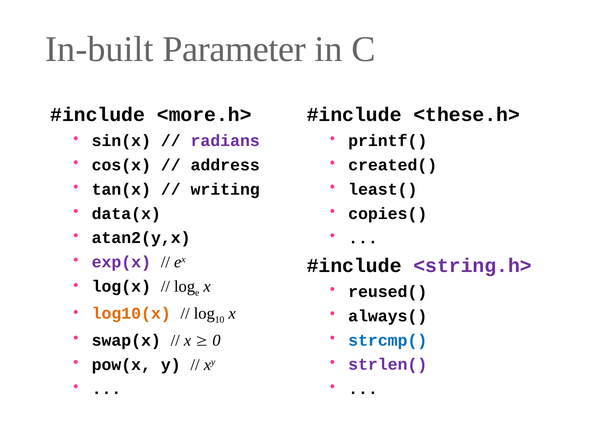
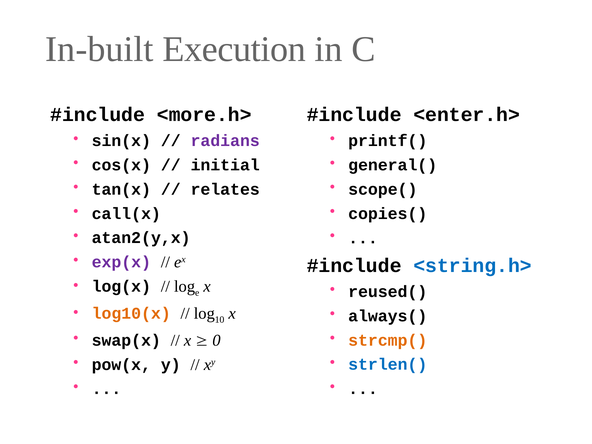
Parameter: Parameter -> Execution
<these.h>: <these.h> -> <enter.h>
address: address -> initial
created(: created( -> general(
writing: writing -> relates
least(: least( -> scope(
data(x: data(x -> call(x
<string.h> colour: purple -> blue
strcmp( colour: blue -> orange
strlen( colour: purple -> blue
